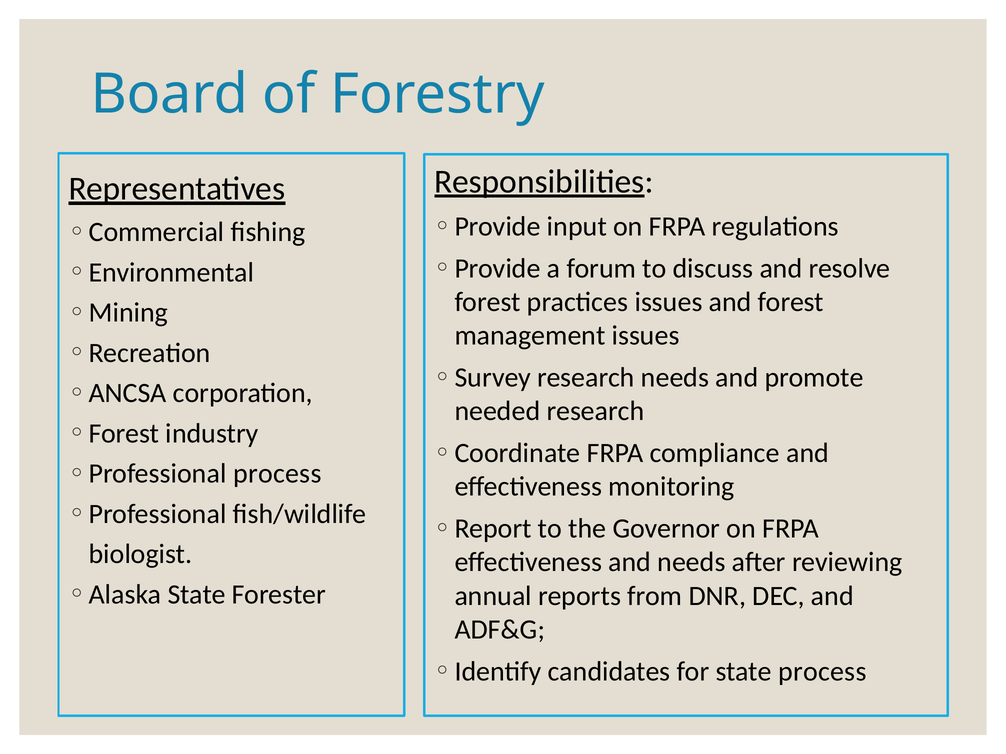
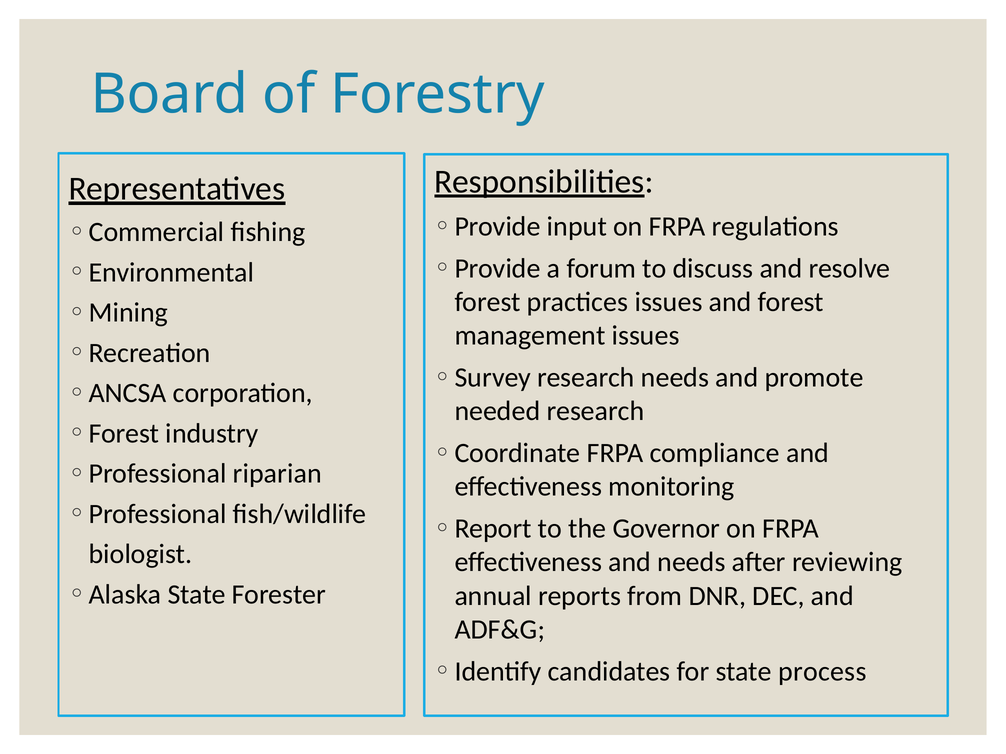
process at (277, 474): process -> riparian
